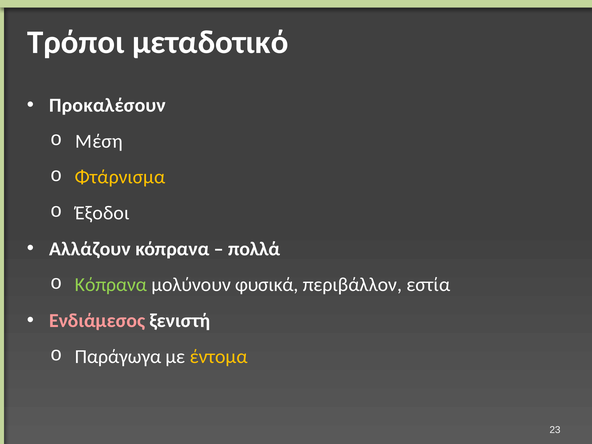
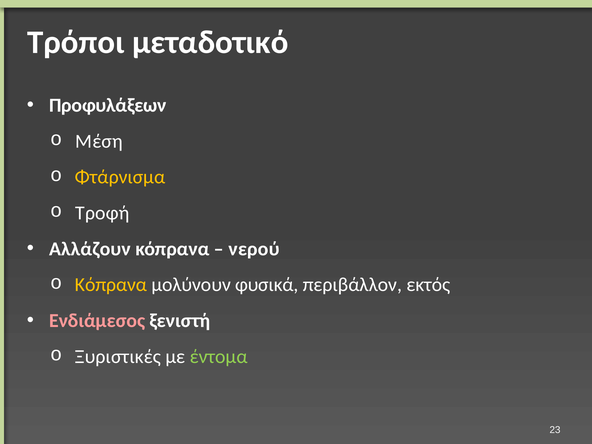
Προκαλέσουν: Προκαλέσουν -> Προφυλάξεων
Έξοδοι: Έξοδοι -> Τροφή
πολλά: πολλά -> νερού
Κόπρανα at (111, 285) colour: light green -> yellow
εστία: εστία -> εκτός
Παράγωγα: Παράγωγα -> Ξυριστικές
έντομα colour: yellow -> light green
